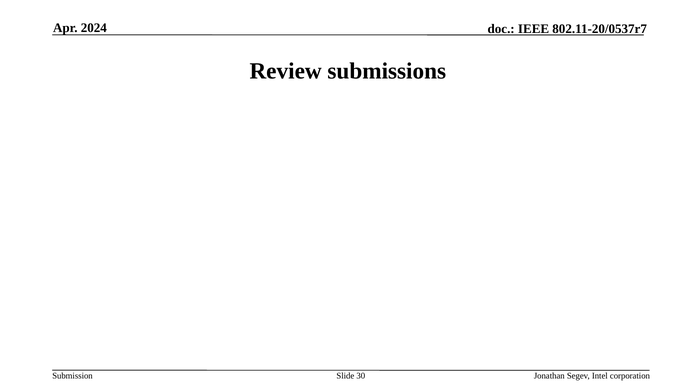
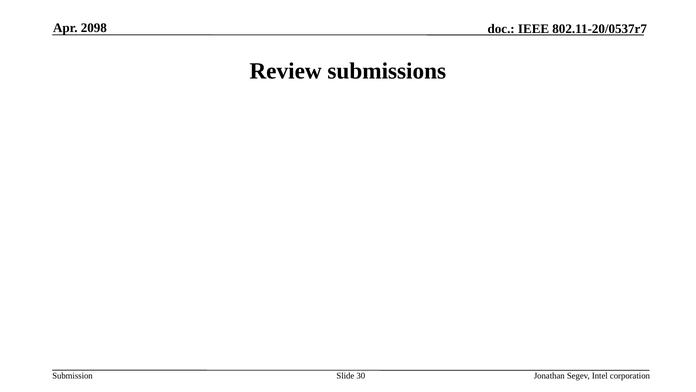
2024: 2024 -> 2098
